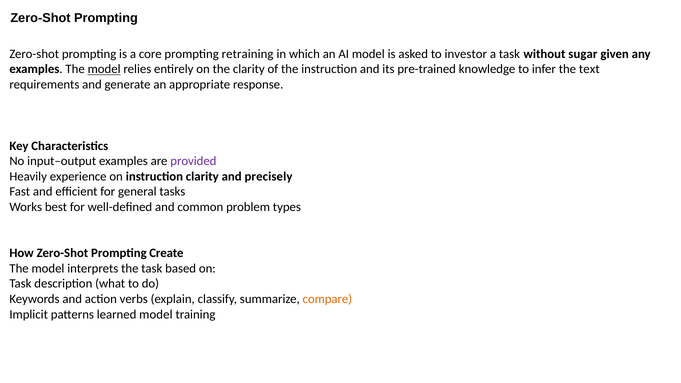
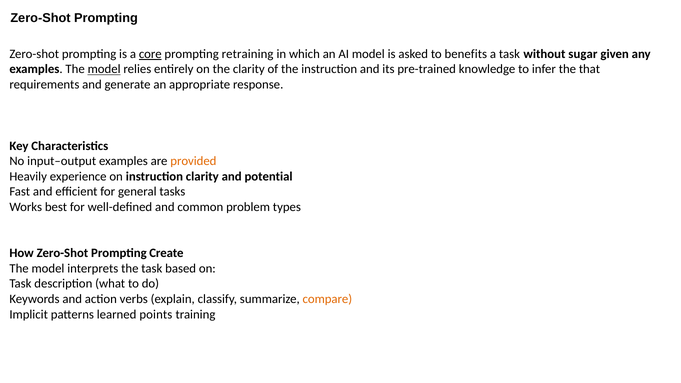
core underline: none -> present
investor: investor -> benefits
text: text -> that
provided colour: purple -> orange
precisely: precisely -> potential
learned model: model -> points
